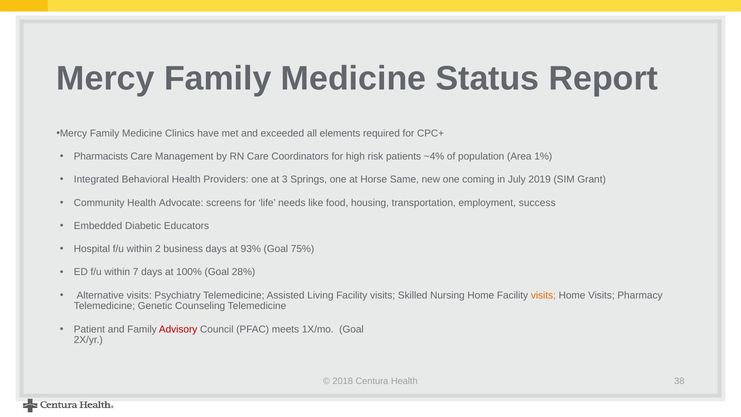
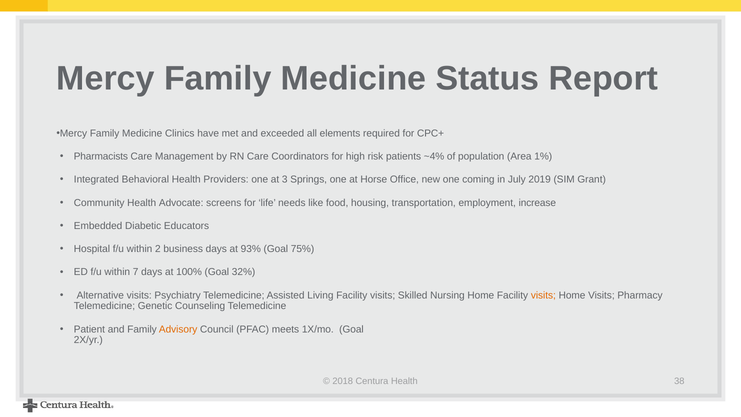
Same: Same -> Office
success: success -> increase
28%: 28% -> 32%
Advisory colour: red -> orange
